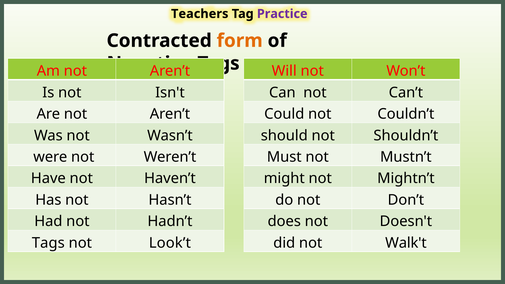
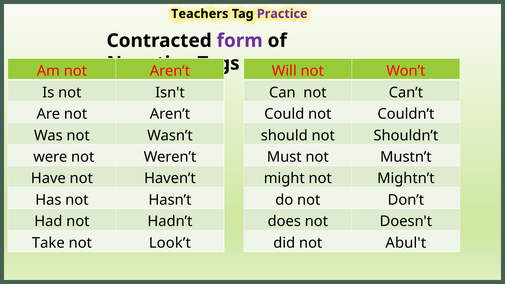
form colour: orange -> purple
Tags at (48, 243): Tags -> Take
Walk't: Walk't -> Abul't
